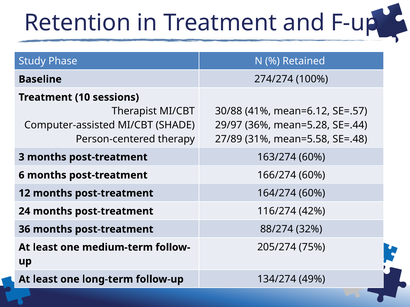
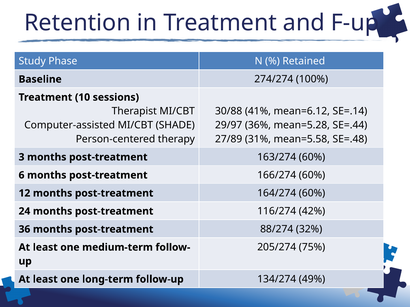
SE=.57: SE=.57 -> SE=.14
